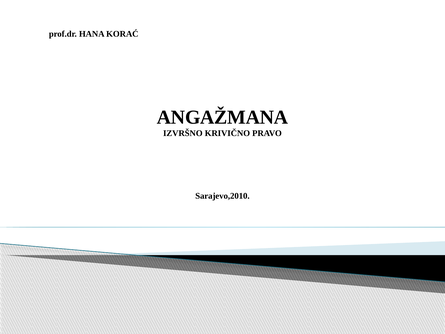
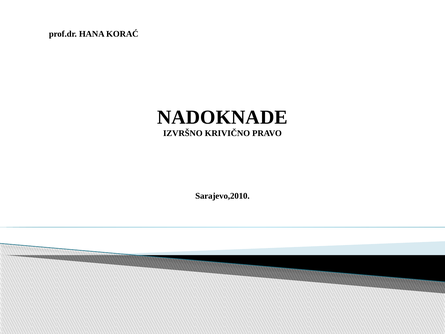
ANGAŽMANA: ANGAŽMANA -> NADOKNADE
